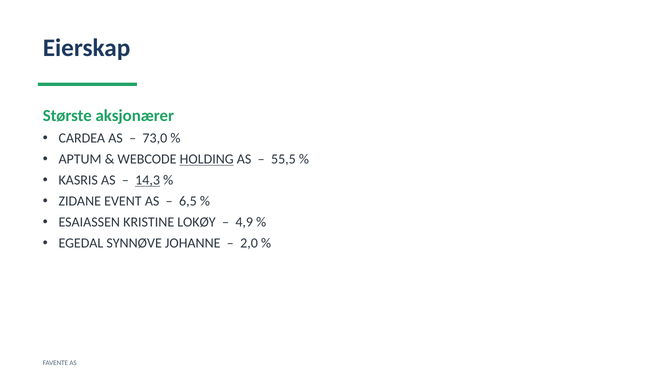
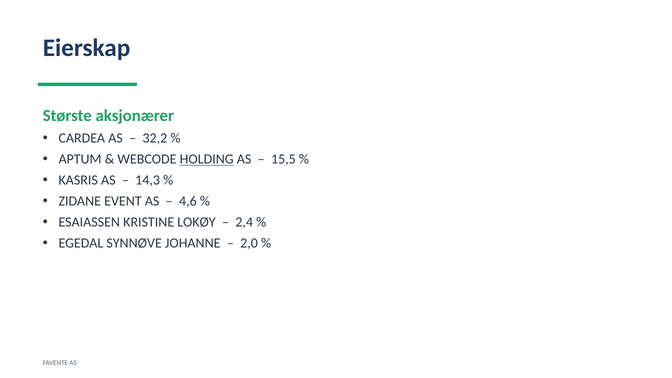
73,0: 73,0 -> 32,2
55,5: 55,5 -> 15,5
14,3 underline: present -> none
6,5: 6,5 -> 4,6
4,9: 4,9 -> 2,4
